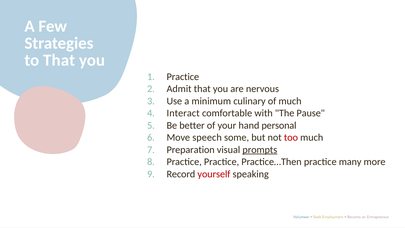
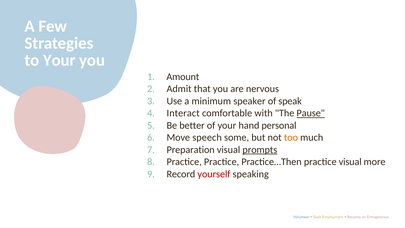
to That: That -> Your
Practice at (183, 77): Practice -> Amount
culinary: culinary -> speaker
of much: much -> speak
Pause underline: none -> present
too colour: red -> orange
practice many: many -> visual
